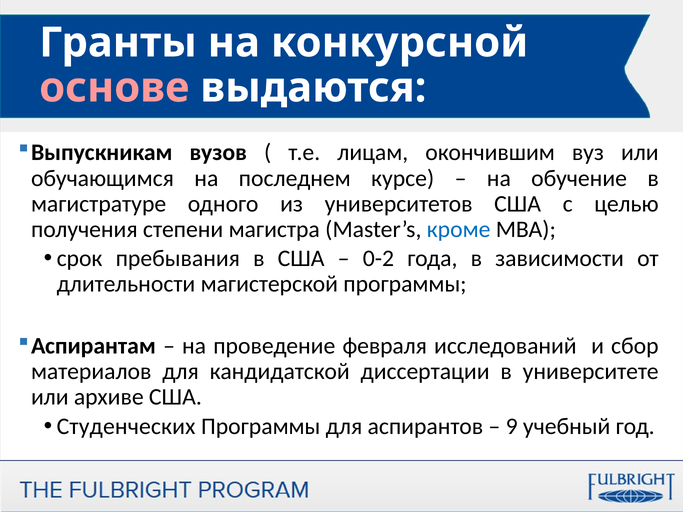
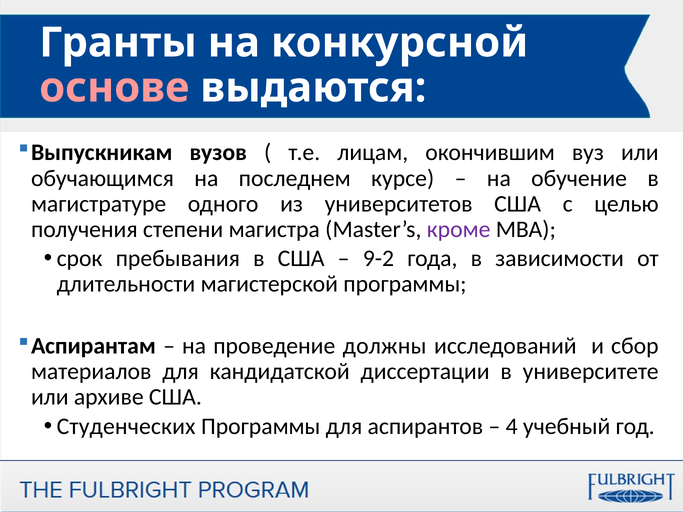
кроме colour: blue -> purple
0-2: 0-2 -> 9-2
февраля: февраля -> должны
9: 9 -> 4
